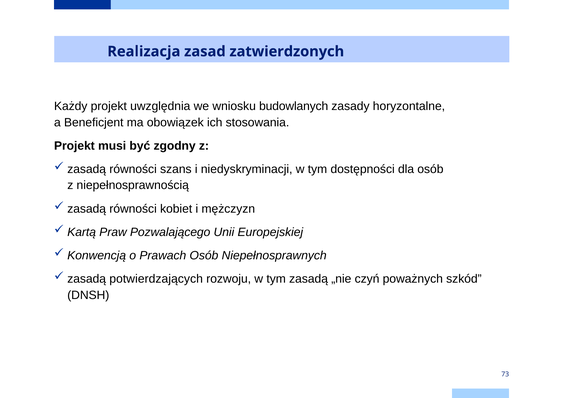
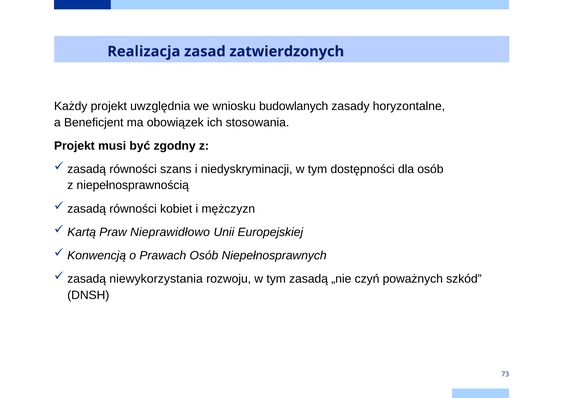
Pozwalającego: Pozwalającego -> Nieprawidłowo
potwierdzających: potwierdzających -> niewykorzystania
